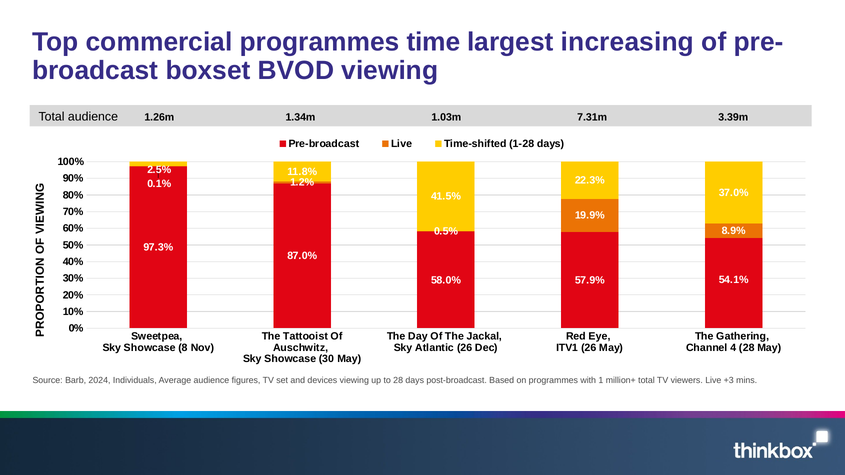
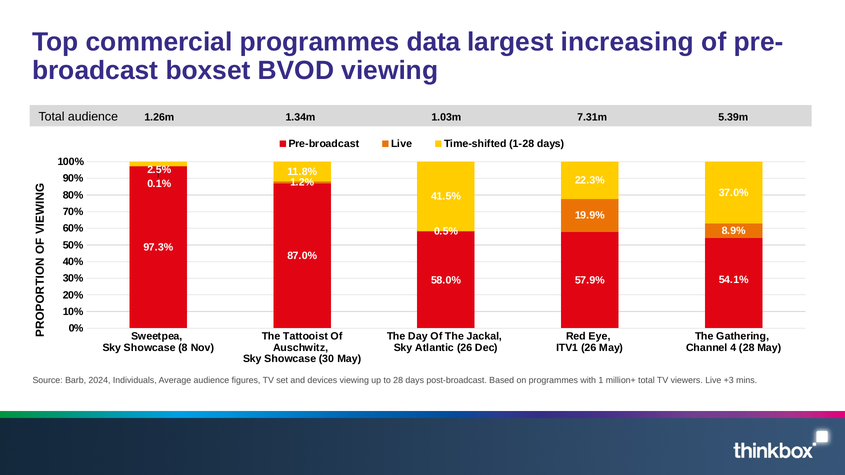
time: time -> data
3.39m: 3.39m -> 5.39m
